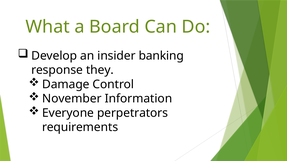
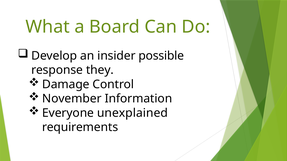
banking: banking -> possible
perpetrators: perpetrators -> unexplained
